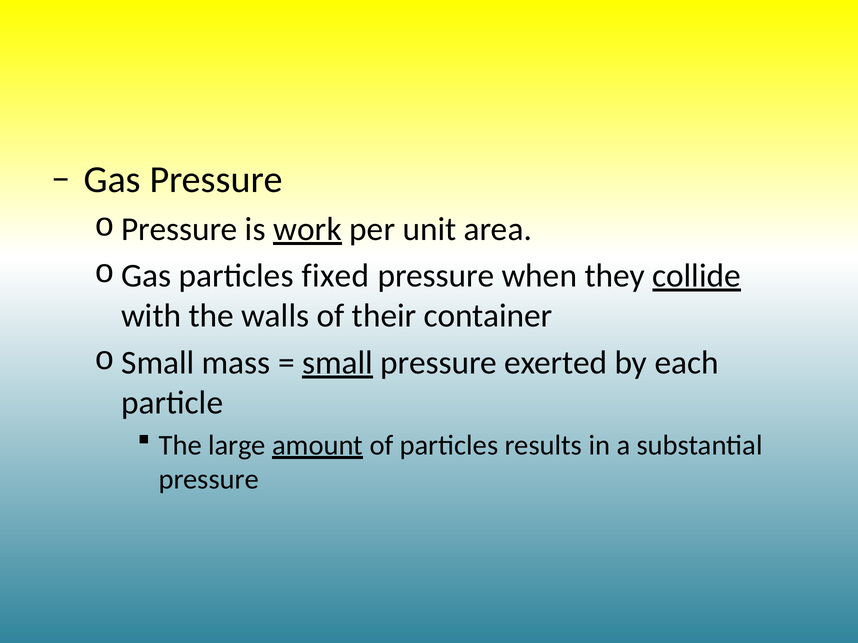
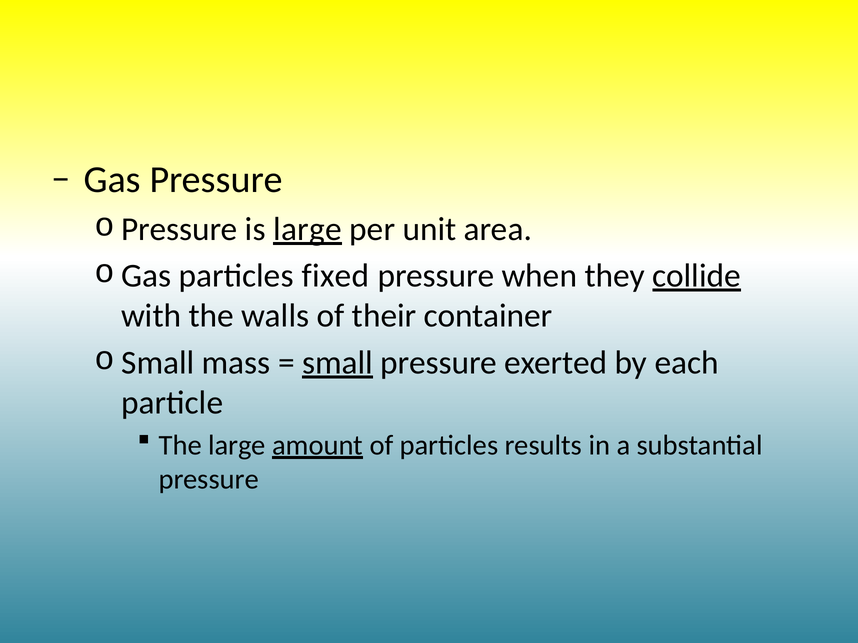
is work: work -> large
